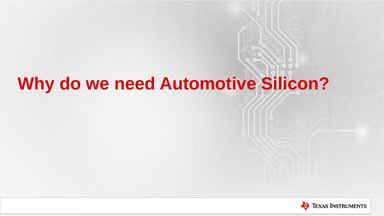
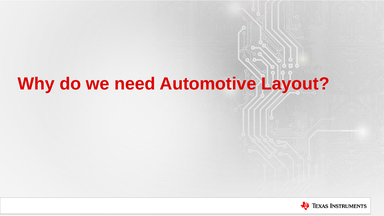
Silicon: Silicon -> Layout
